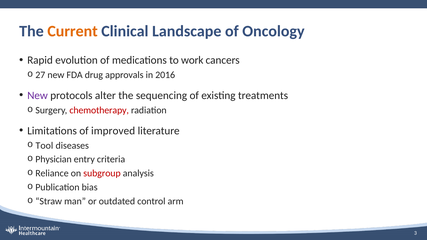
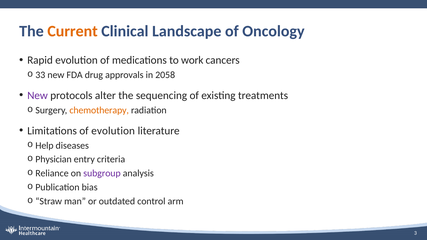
27: 27 -> 33
2016: 2016 -> 2058
chemotherapy colour: red -> orange
of improved: improved -> evolution
Tool: Tool -> Help
subgroup colour: red -> purple
